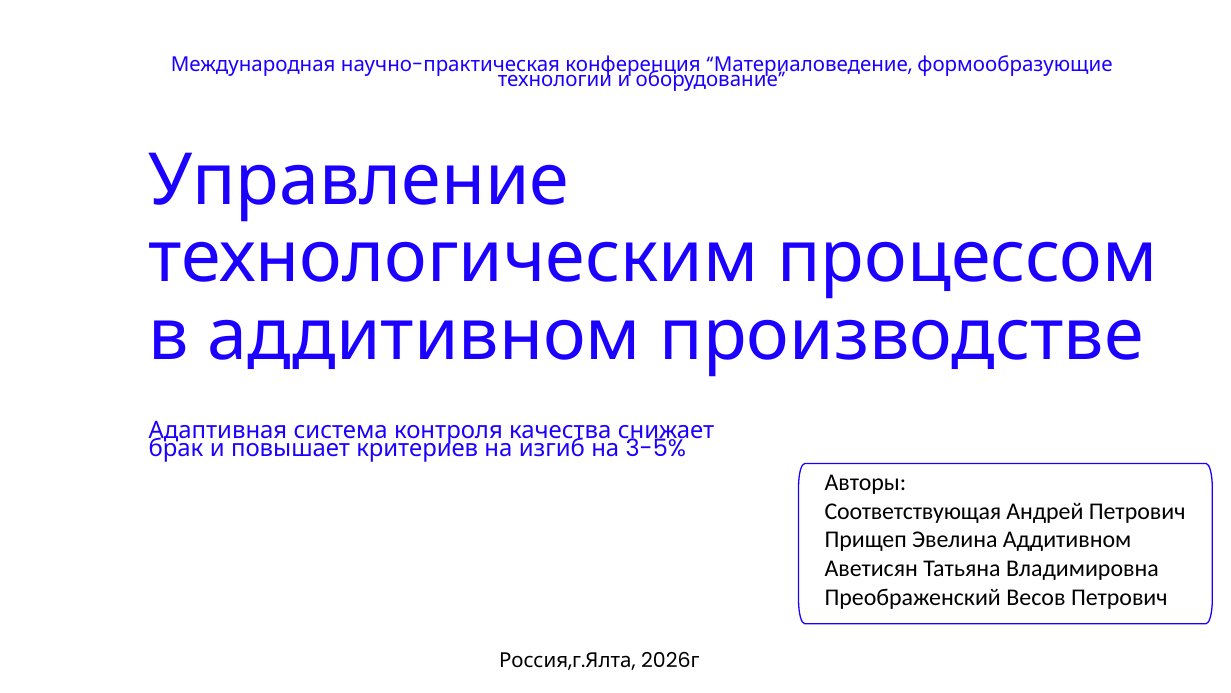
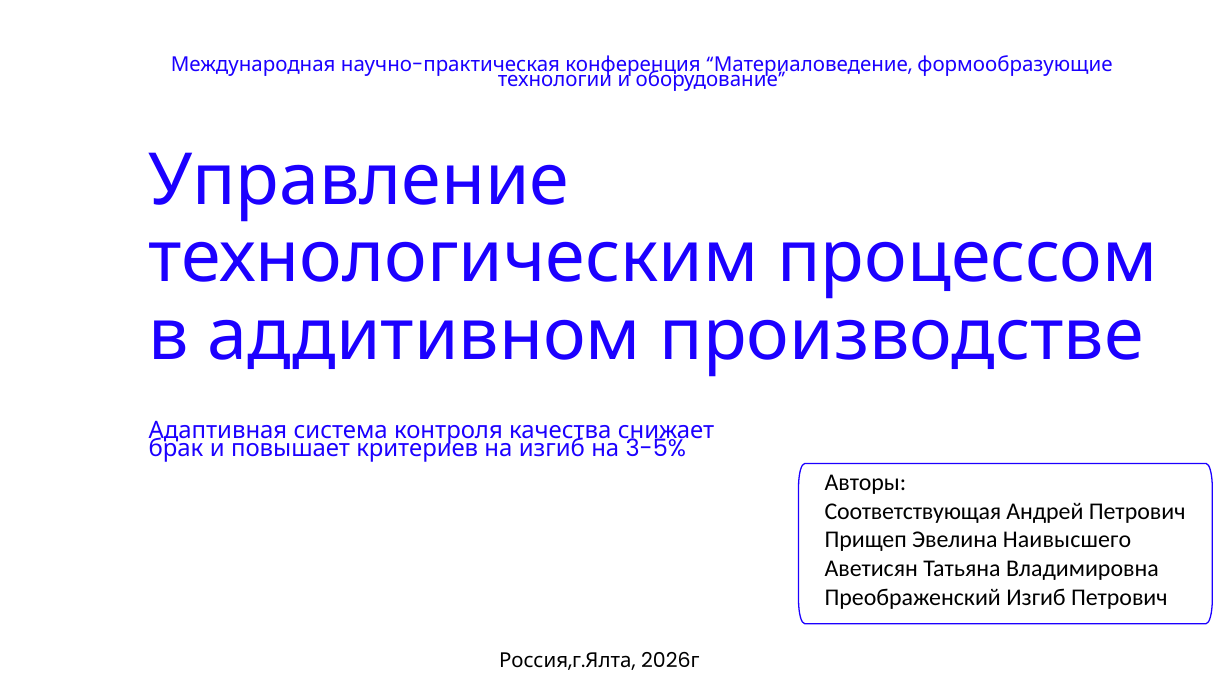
Эвелина Аддитивном: Аддитивном -> Наивысшего
Преображенский Весов: Весов -> Изгиб
